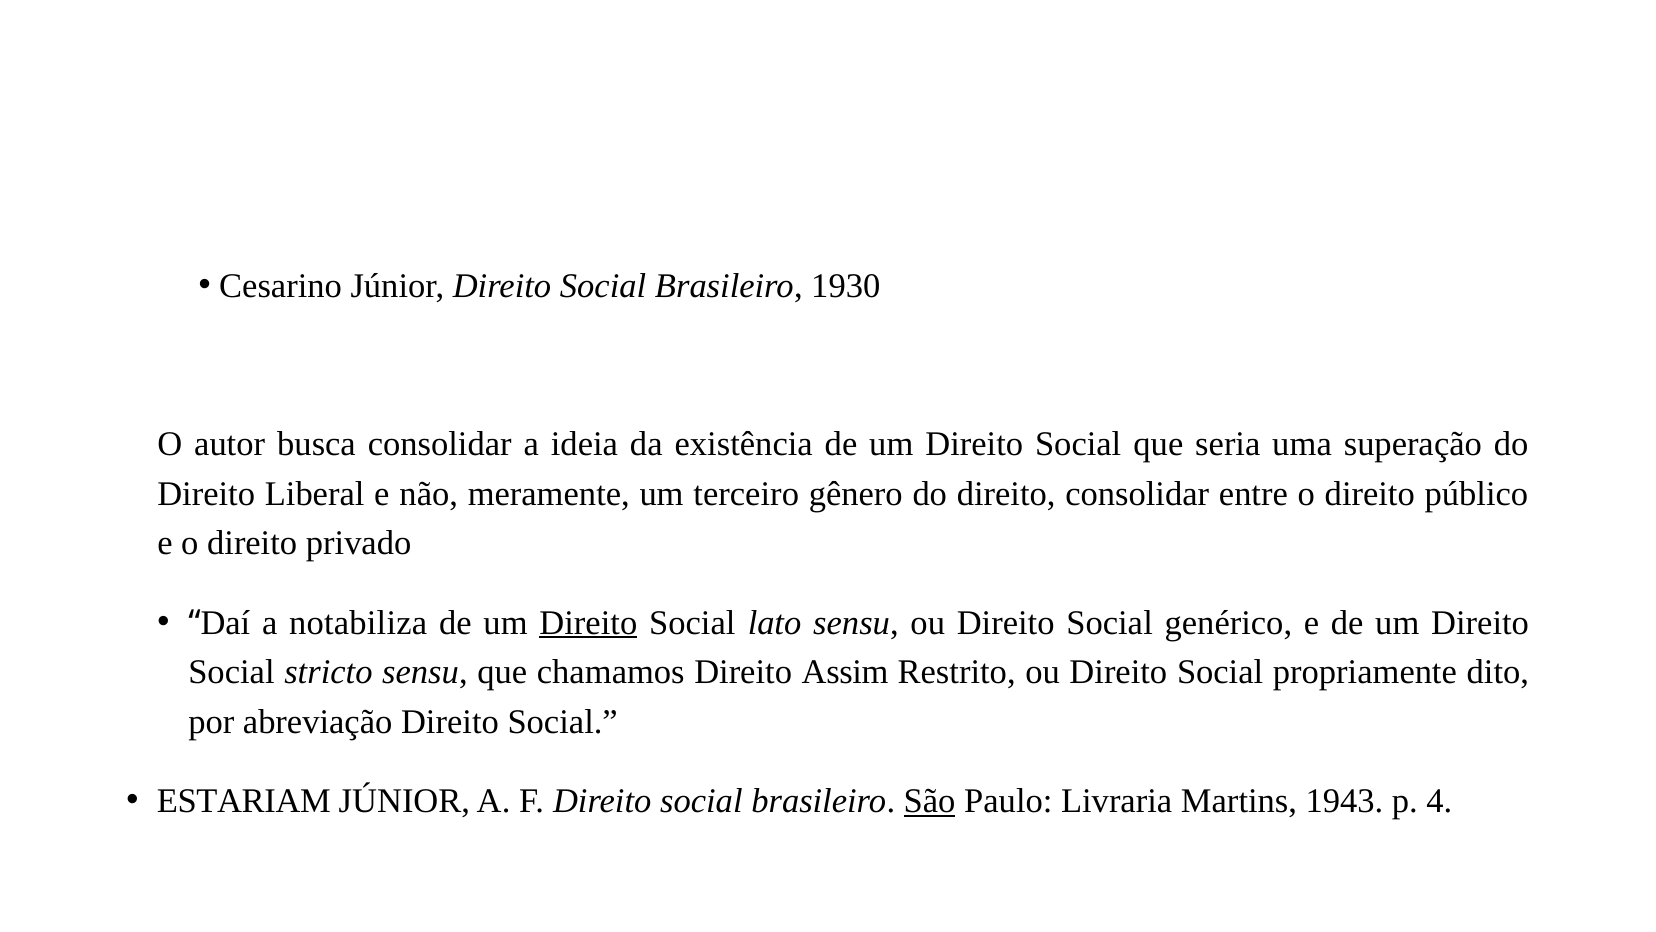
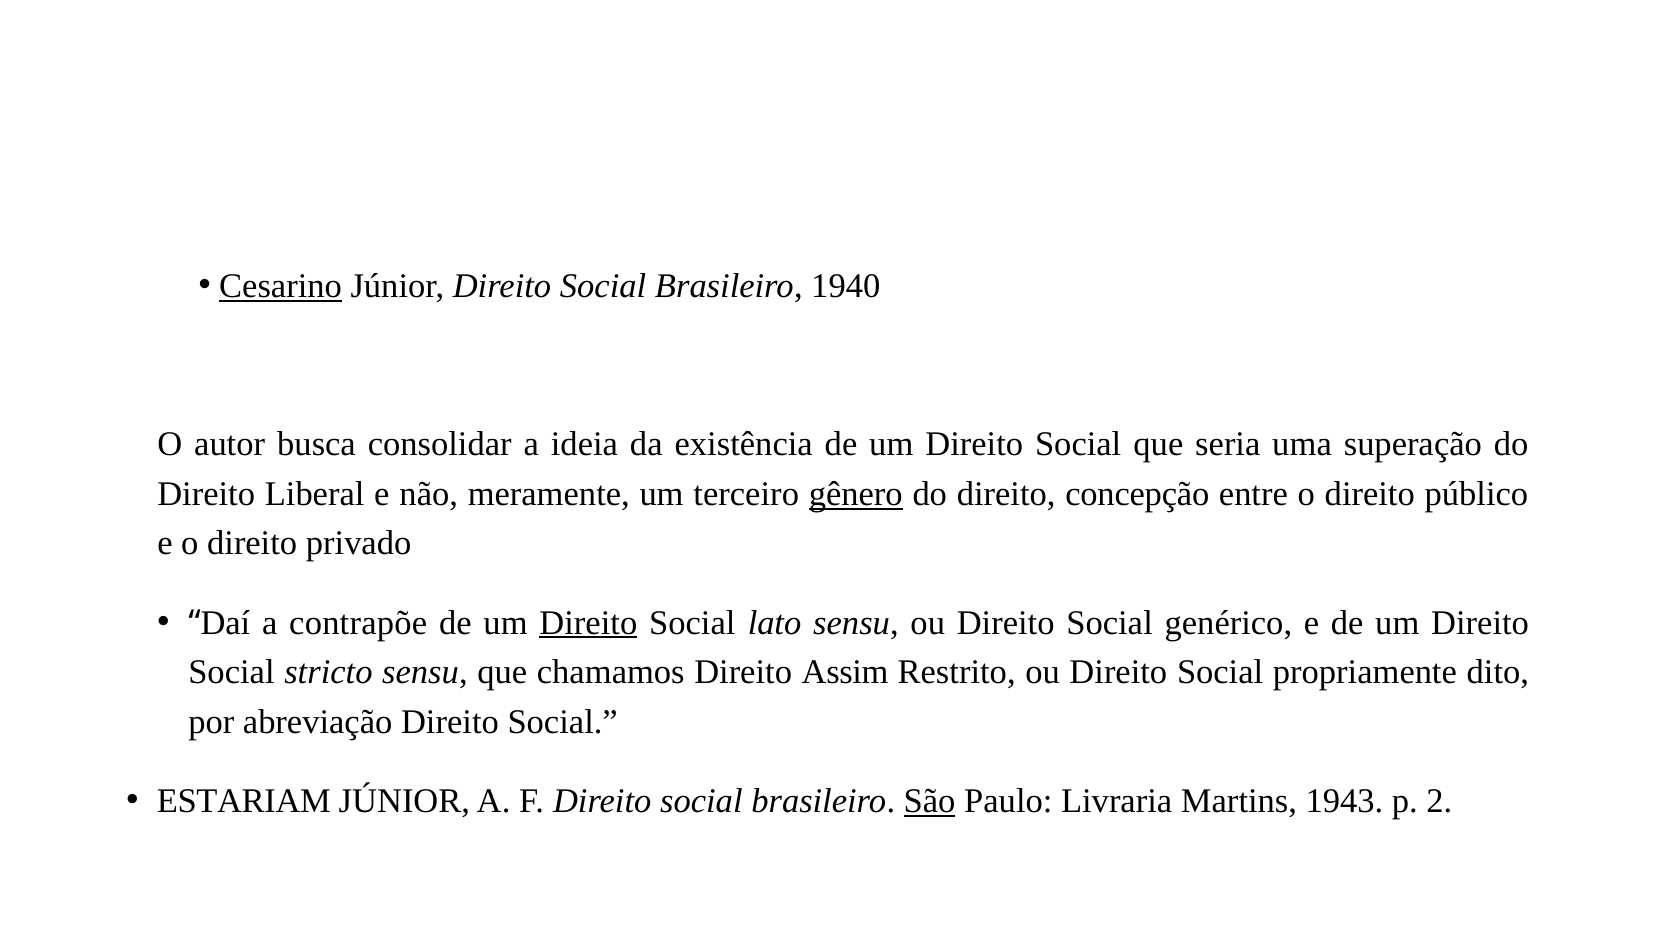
Cesarino underline: none -> present
1930: 1930 -> 1940
gênero underline: none -> present
direito consolidar: consolidar -> concepção
notabiliza: notabiliza -> contrapõe
4: 4 -> 2
